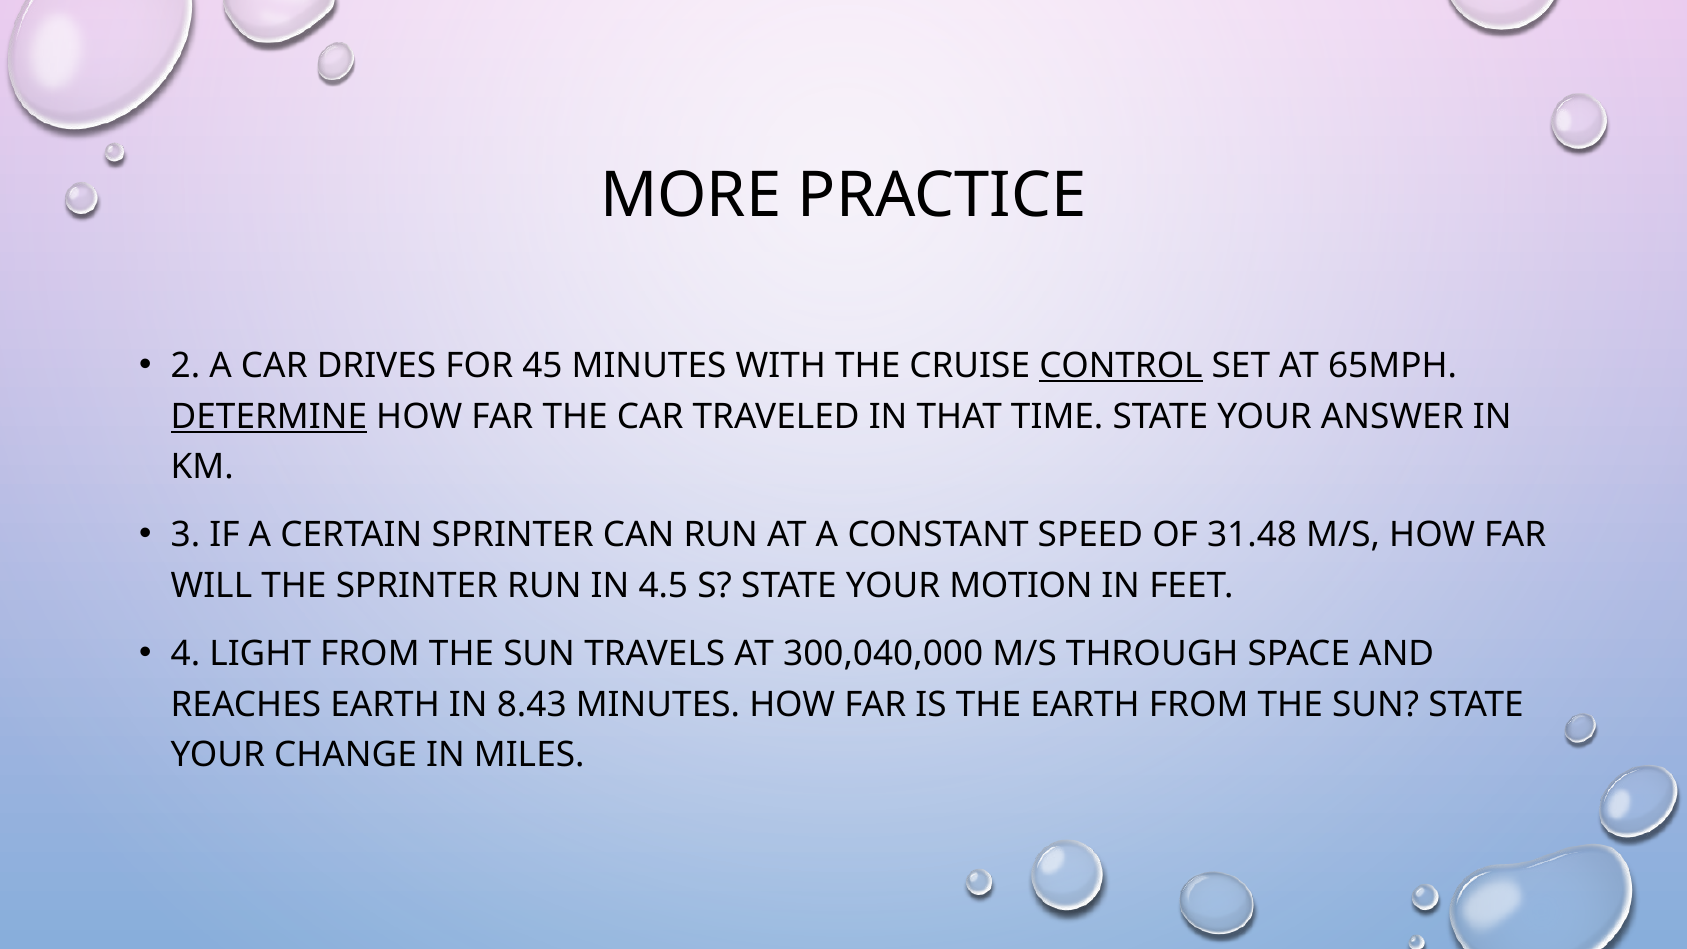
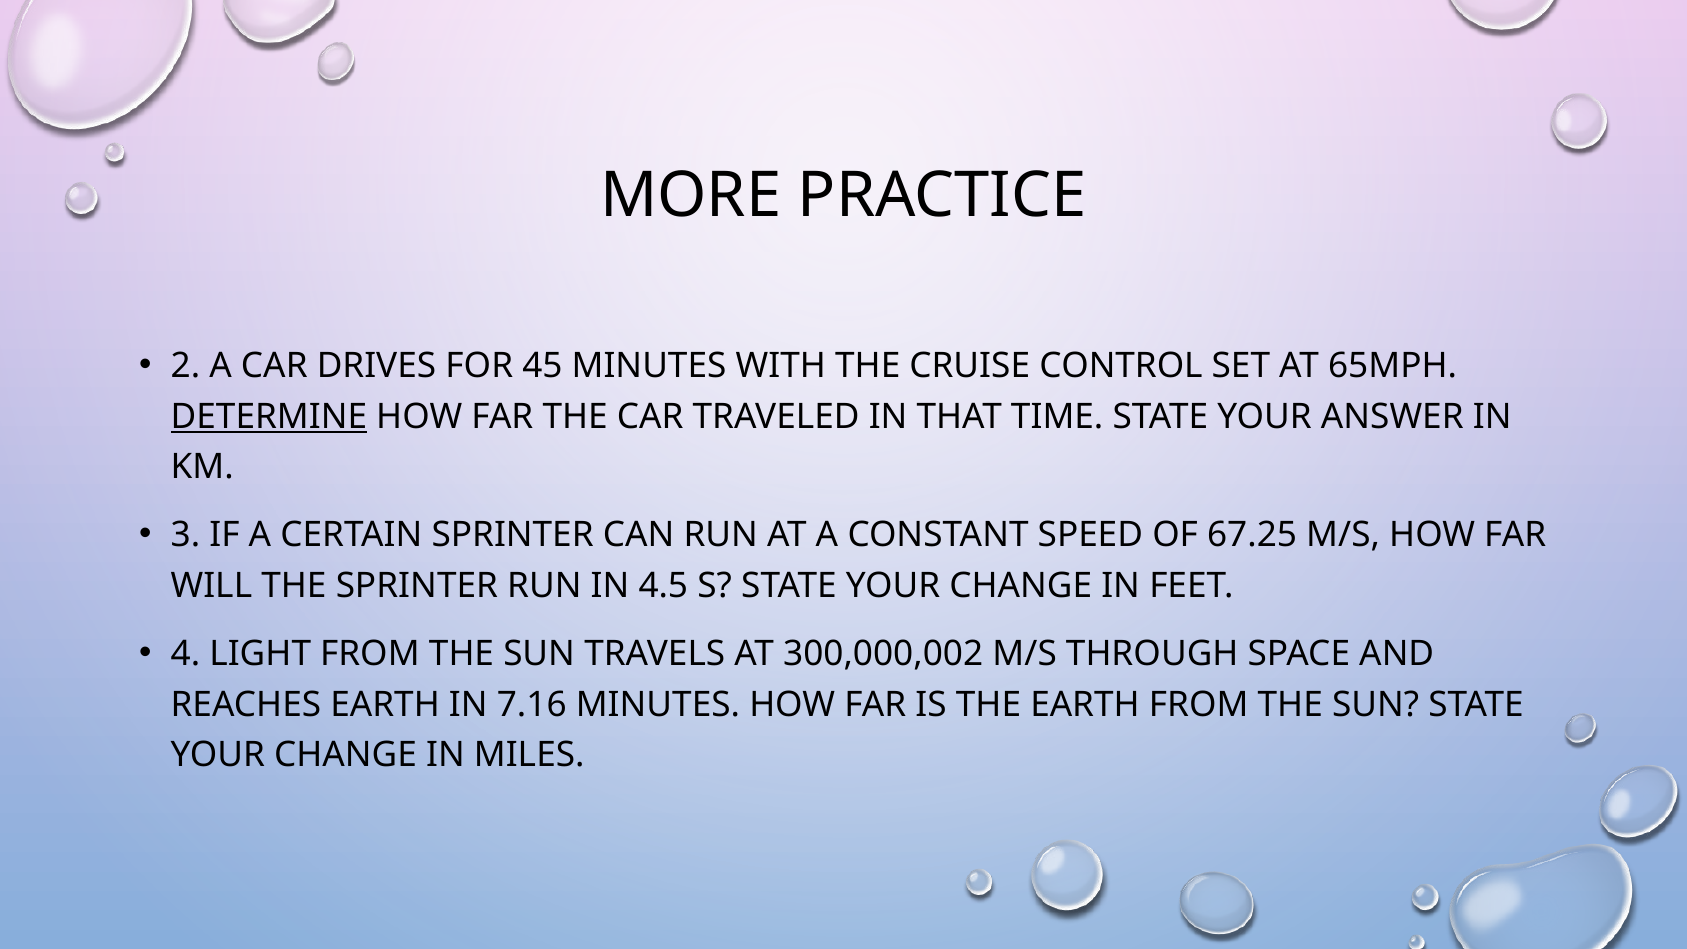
CONTROL underline: present -> none
31.48: 31.48 -> 67.25
S STATE YOUR MOTION: MOTION -> CHANGE
300,040,000: 300,040,000 -> 300,000,002
8.43: 8.43 -> 7.16
